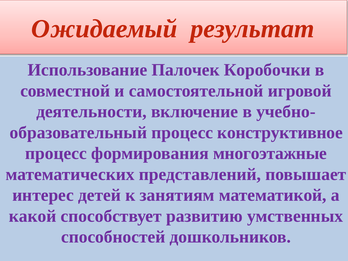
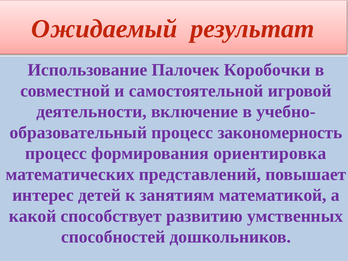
конструктивное: конструктивное -> закономерность
многоэтажные: многоэтажные -> ориентировка
